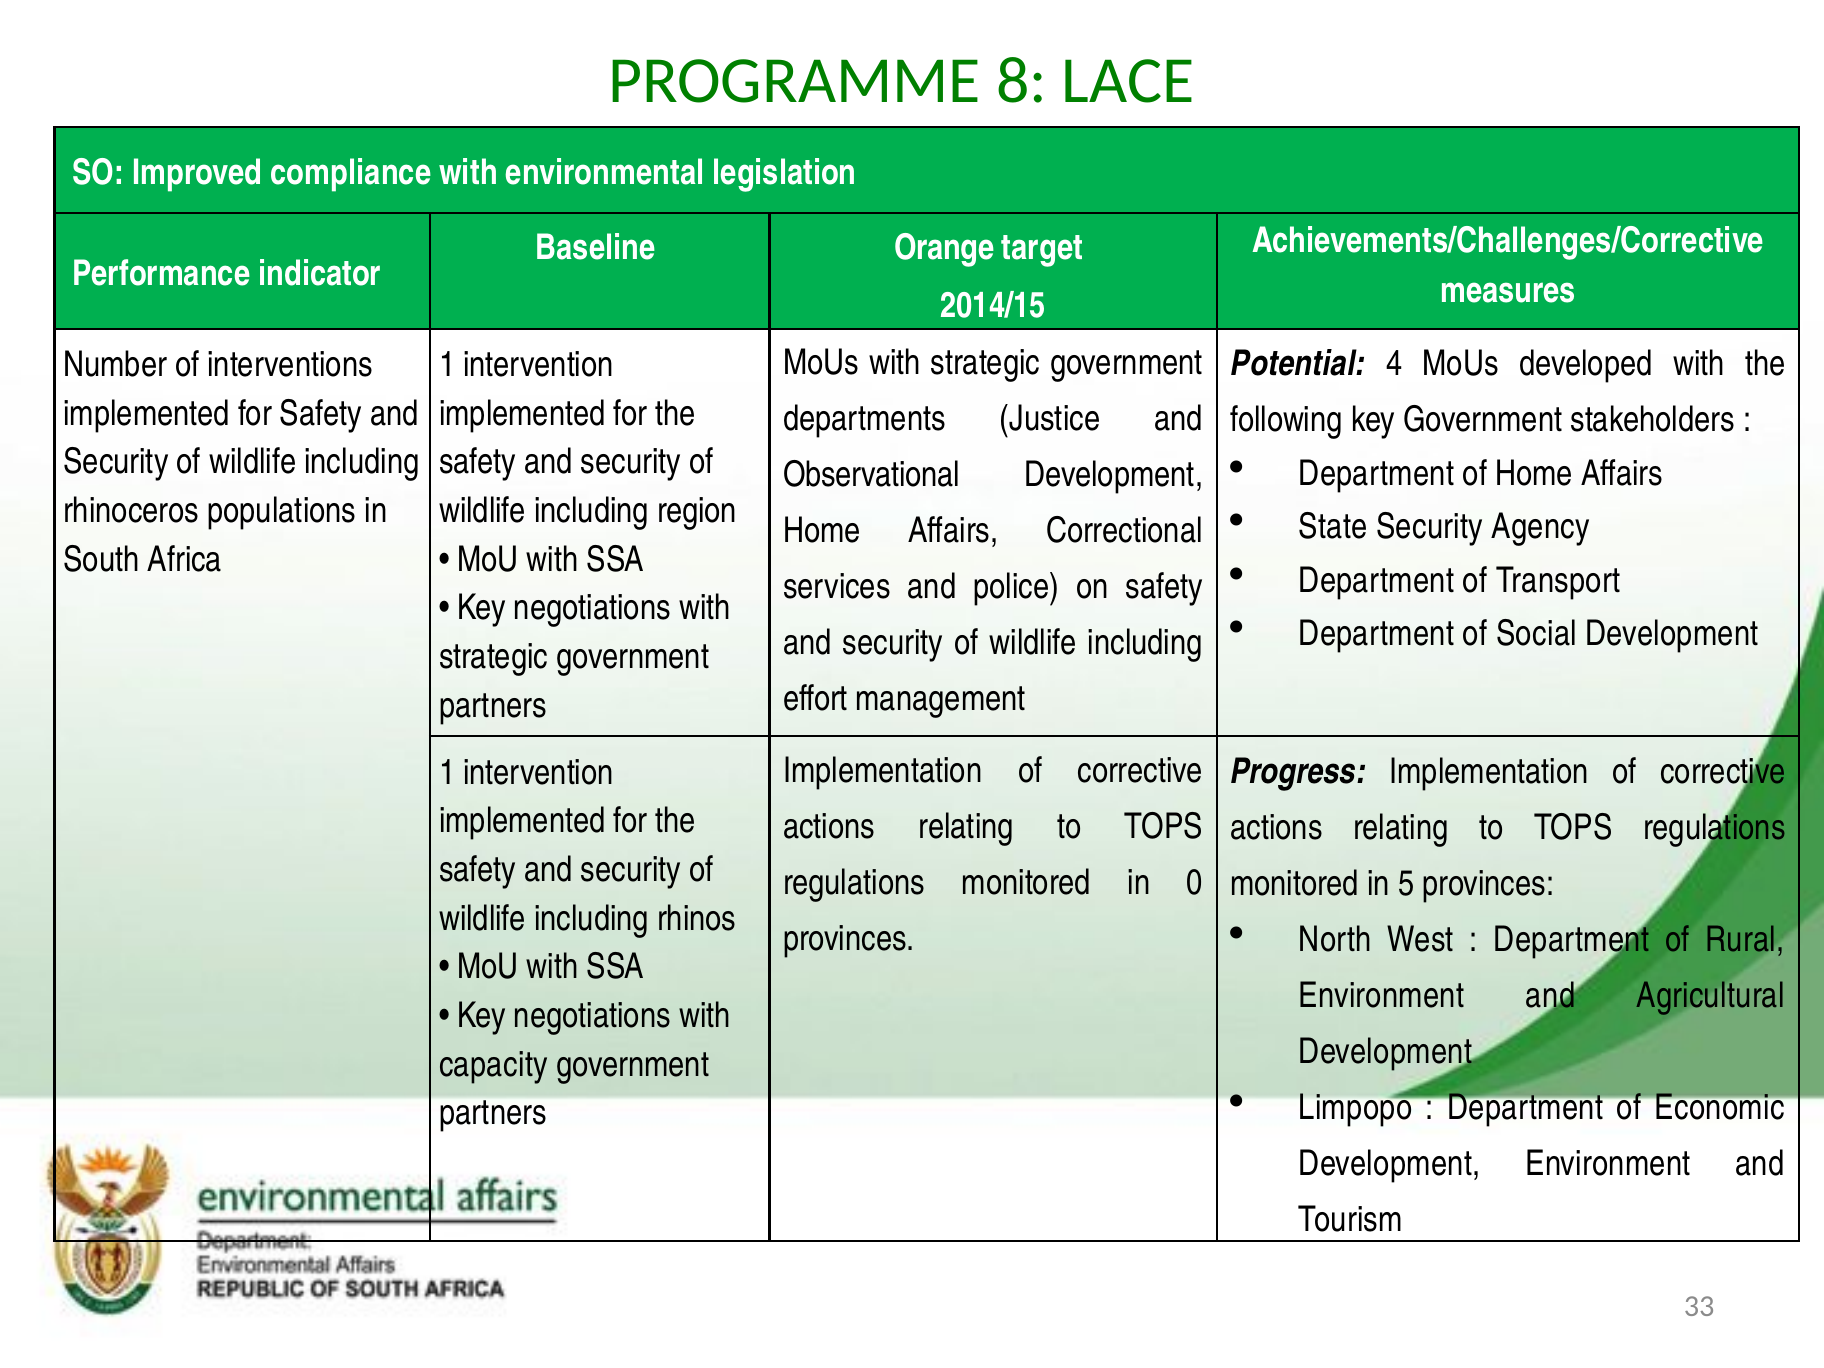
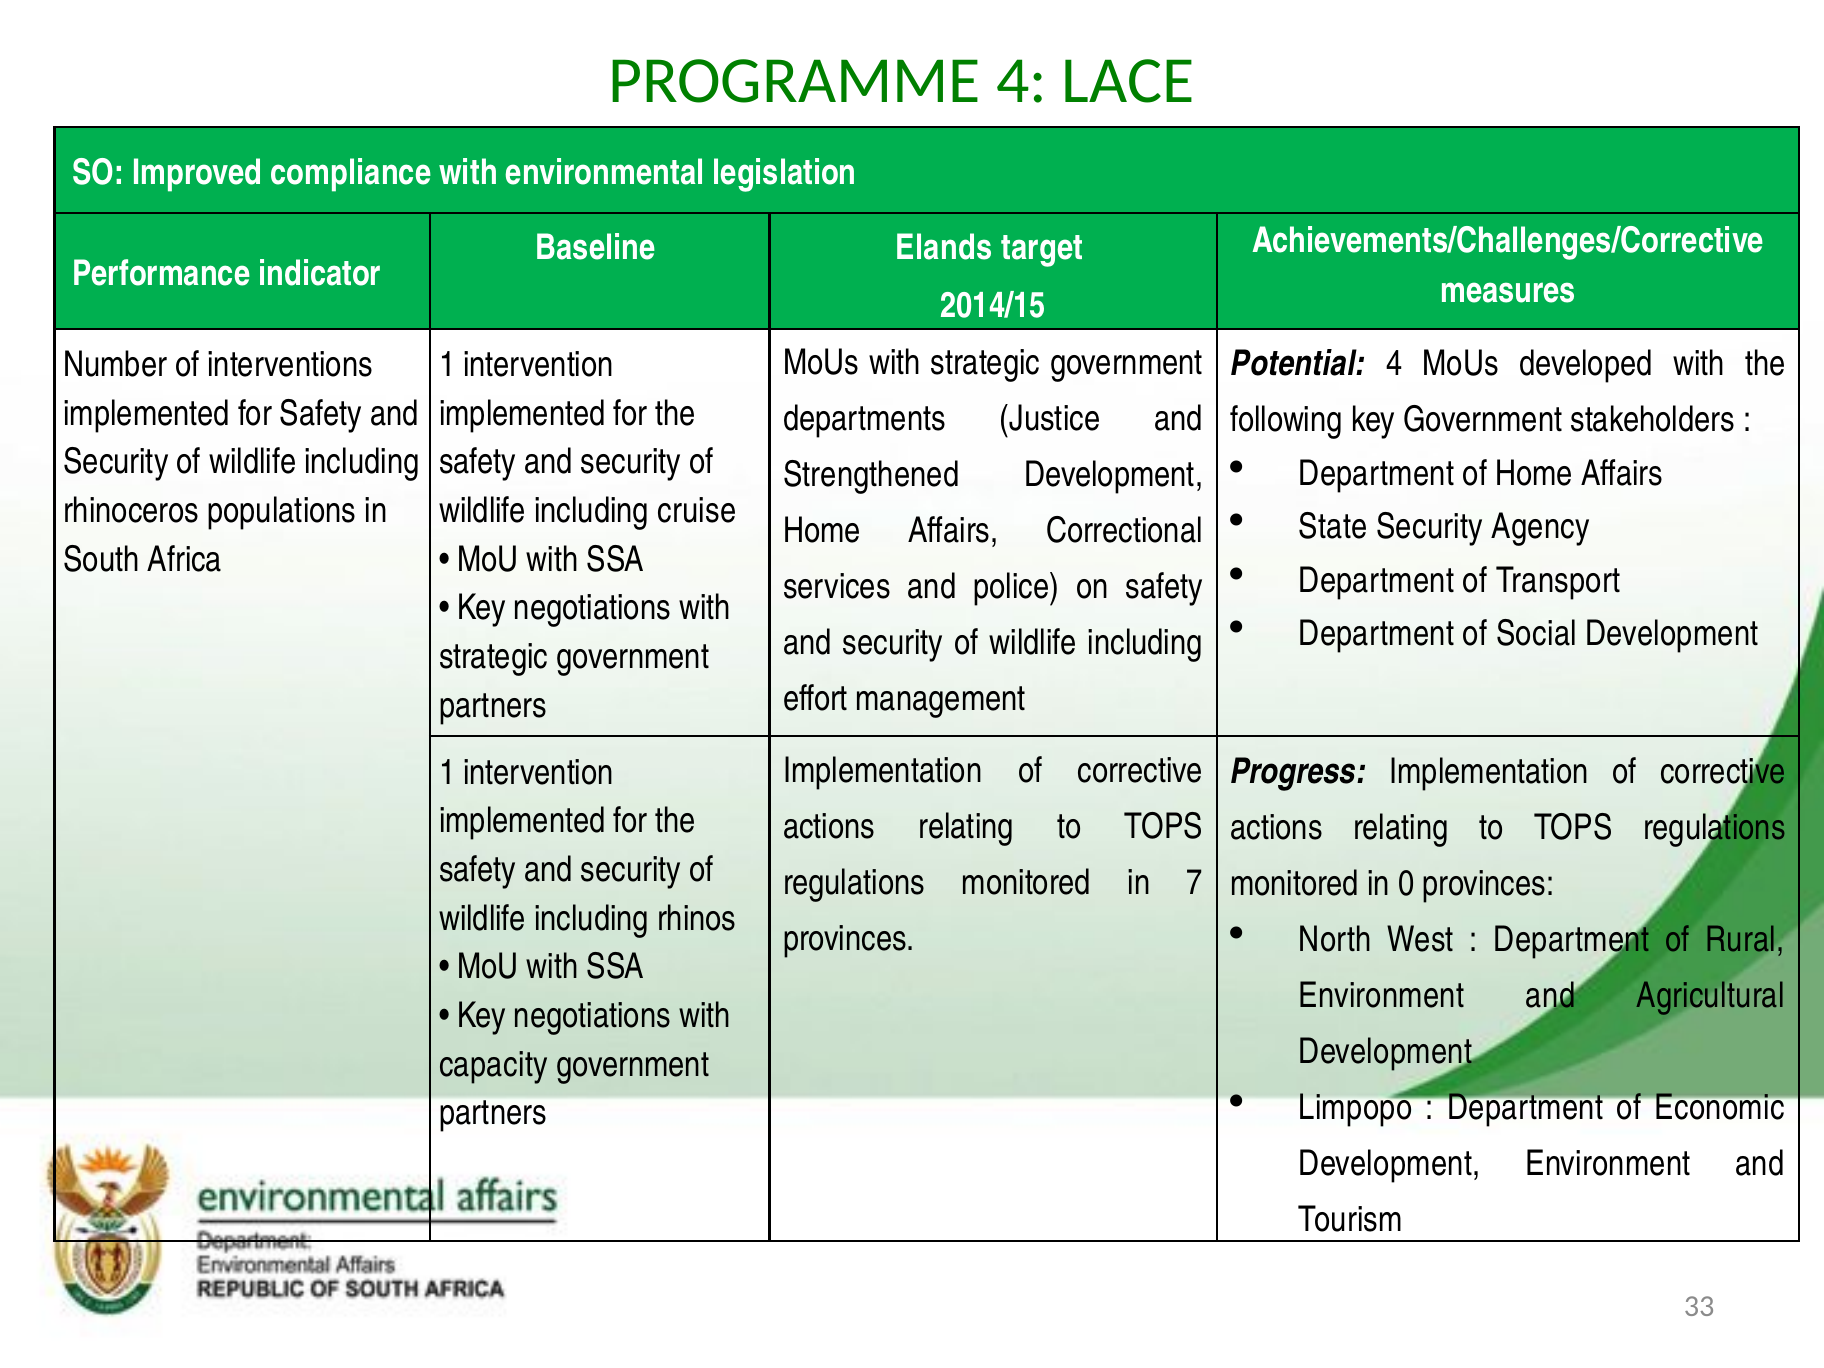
PROGRAMME 8: 8 -> 4
Orange: Orange -> Elands
Observational: Observational -> Strengthened
region: region -> cruise
0: 0 -> 7
5: 5 -> 0
